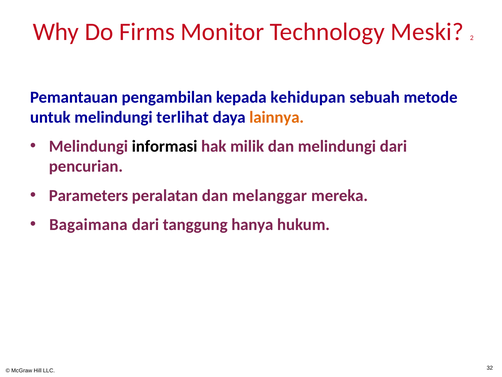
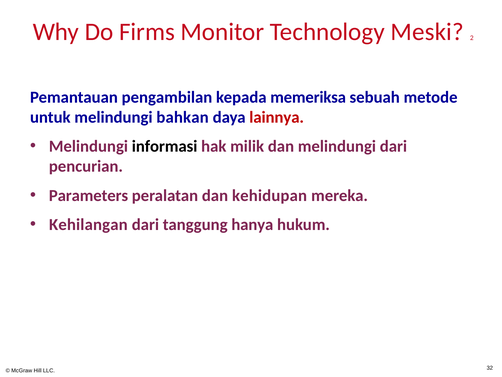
kehidupan: kehidupan -> memeriksa
terlihat: terlihat -> bahkan
lainnya colour: orange -> red
melanggar: melanggar -> kehidupan
Bagaimana: Bagaimana -> Kehilangan
